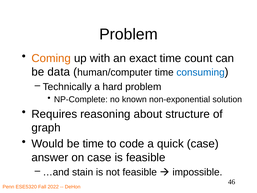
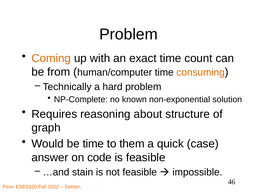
data: data -> from
consuming colour: blue -> orange
code: code -> them
on case: case -> code
